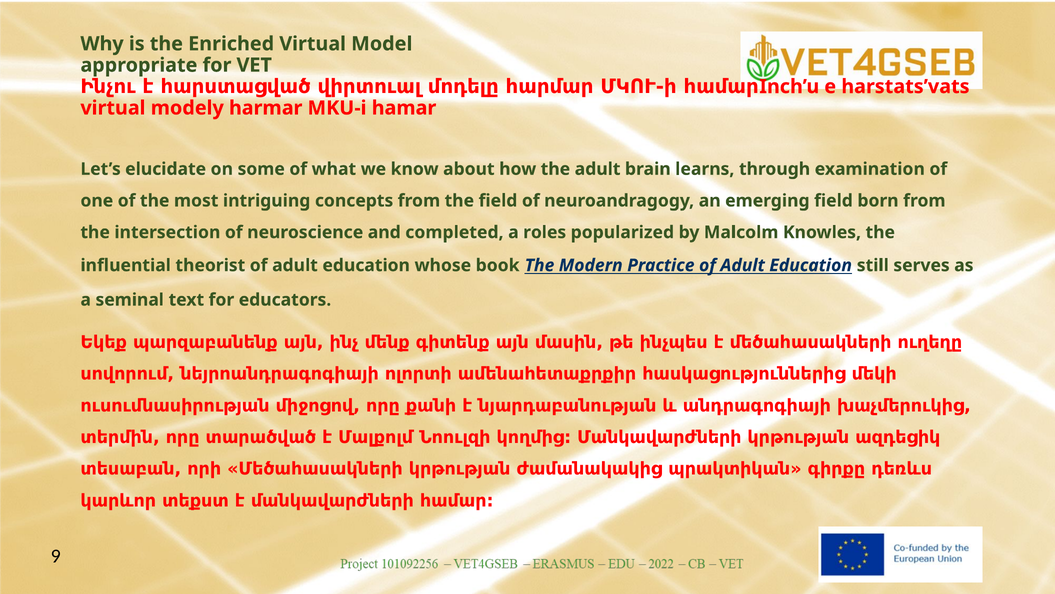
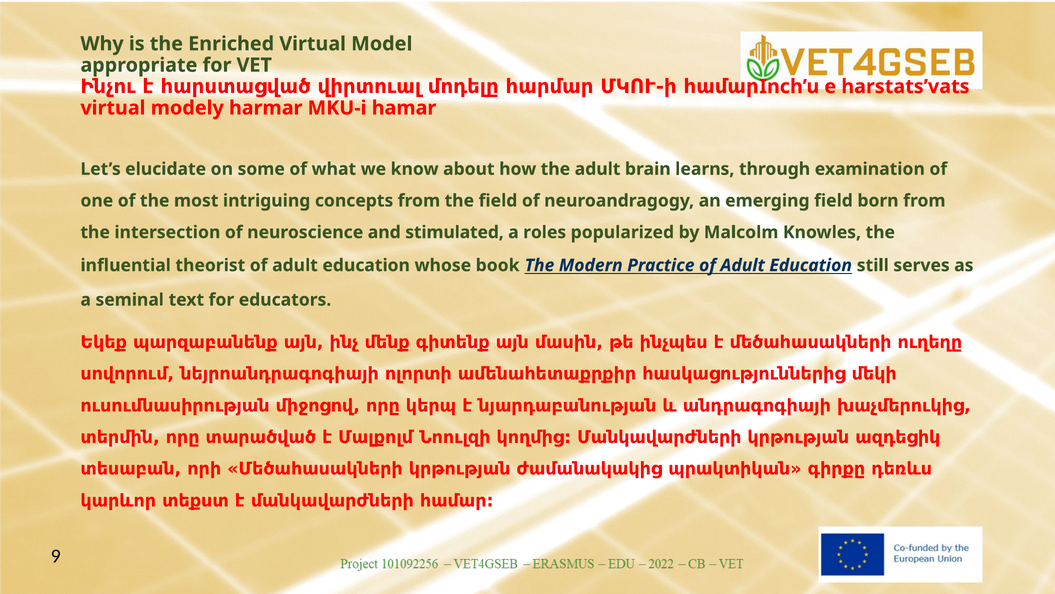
completed: completed -> stimulated
քանի: քանի -> կերպ
